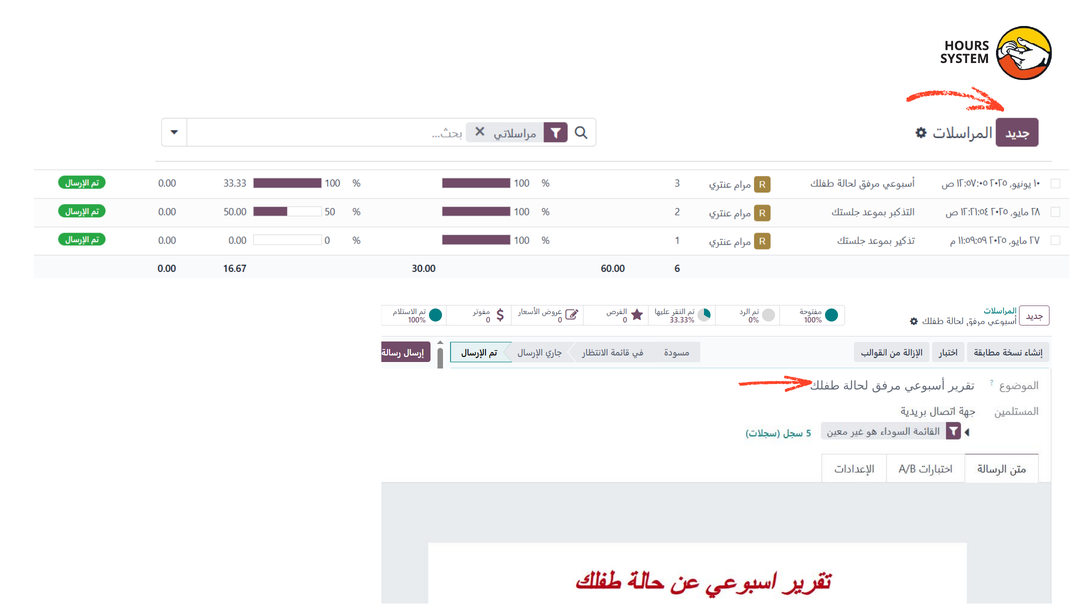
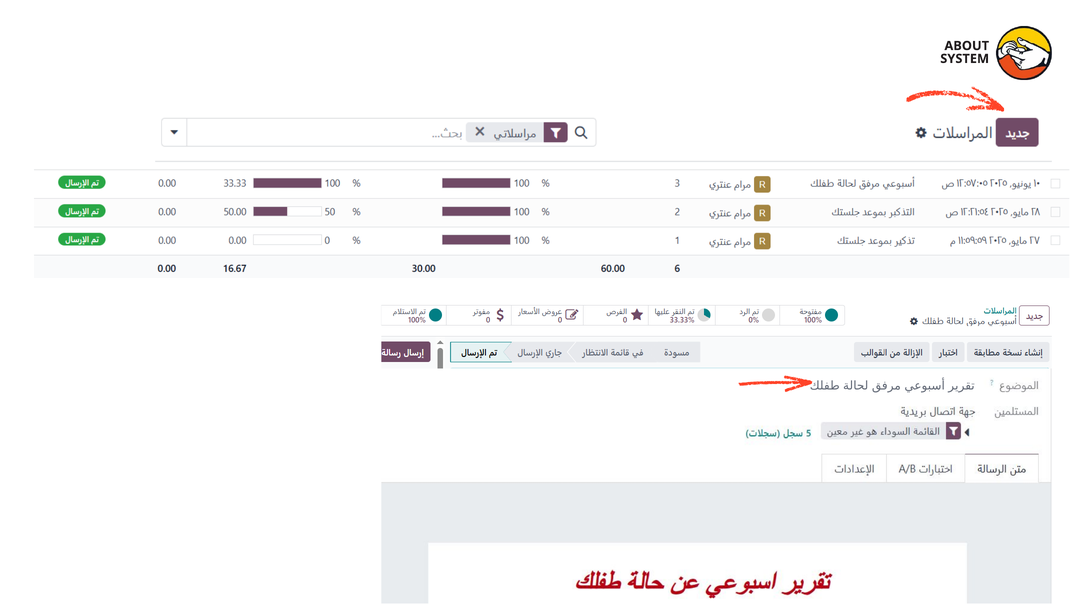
HOURS: HOURS -> ABOUT
